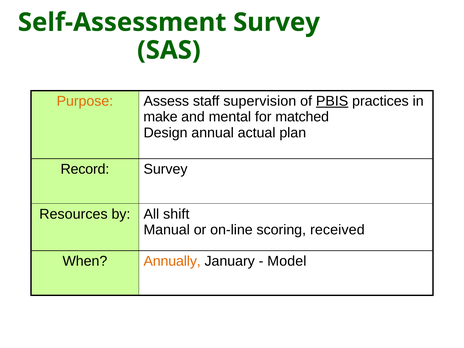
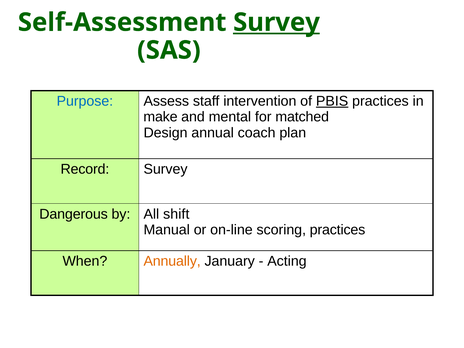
Survey at (277, 22) underline: none -> present
Purpose colour: orange -> blue
supervision: supervision -> intervention
actual: actual -> coach
Resources: Resources -> Dangerous
scoring received: received -> practices
Model: Model -> Acting
